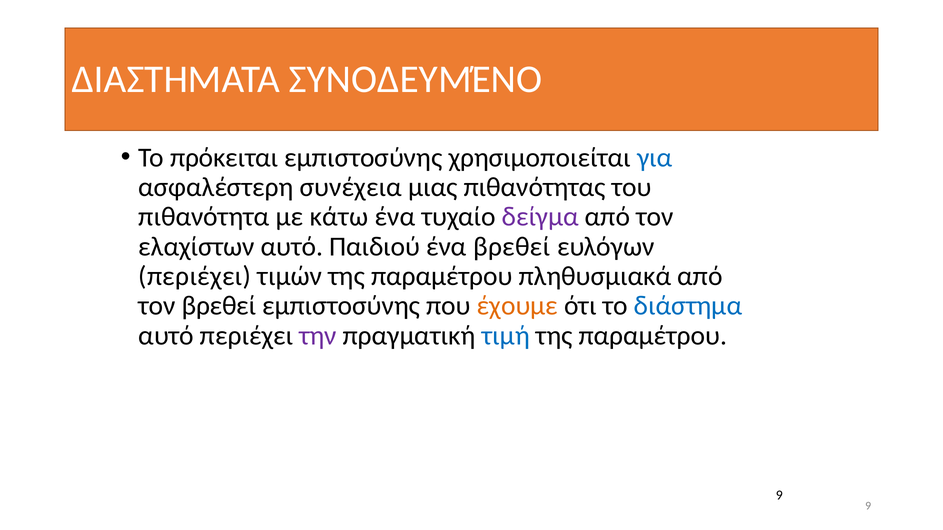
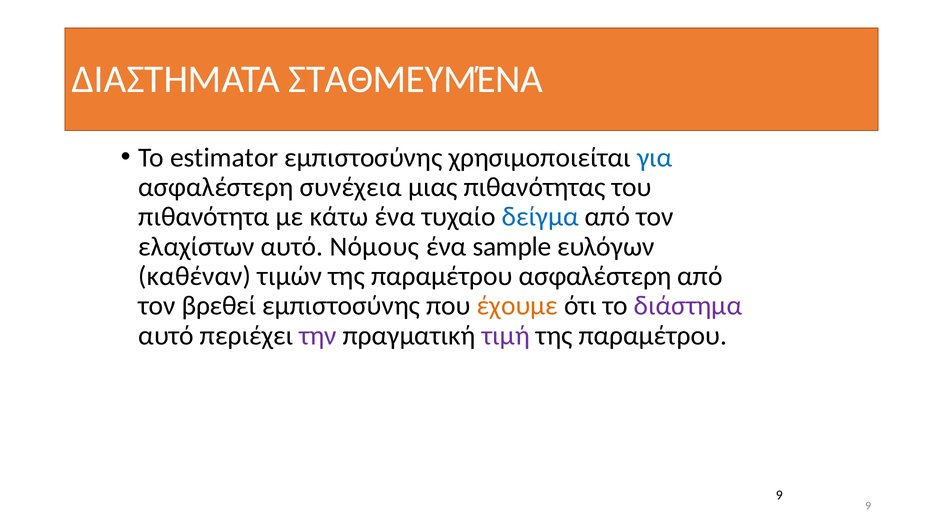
ΣΥΝΟΔΕΥΜΈΝΟ: ΣΥΝΟΔΕΥΜΈΝΟ -> ΣΤΑΘΜΕΥΜΈΝΑ
πρόκειται: πρόκειται -> estimator
δείγμα colour: purple -> blue
Παιδιού: Παιδιού -> Νόμους
ένα βρεθεί: βρεθεί -> sample
περιέχει at (195, 276): περιέχει -> καθέναν
παραμέτρου πληθυσμιακά: πληθυσμιακά -> ασφαλέστερη
διάστημα colour: blue -> purple
τιμή colour: blue -> purple
